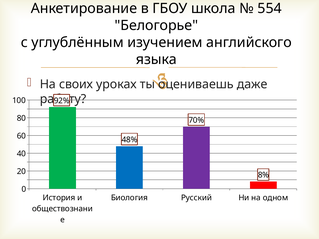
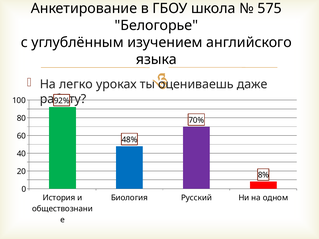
554: 554 -> 575
своих: своих -> легко
